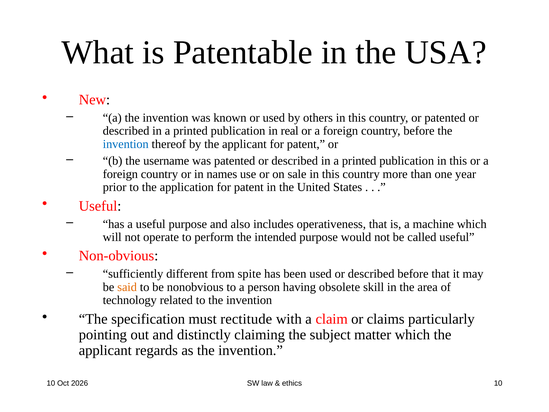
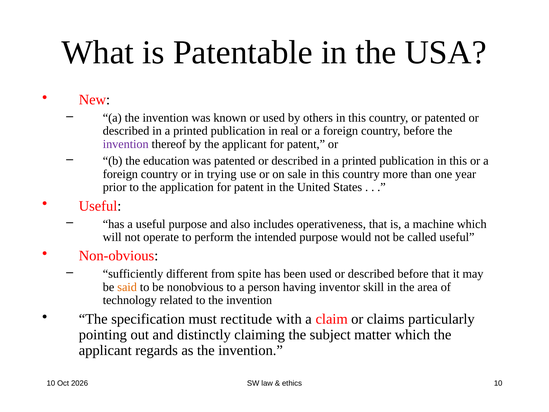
invention at (126, 144) colour: blue -> purple
username: username -> education
names: names -> trying
obsolete: obsolete -> inventor
